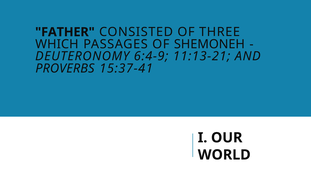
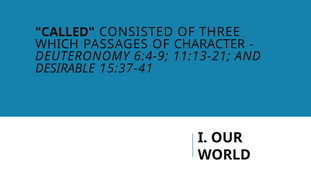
FATHER: FATHER -> CALLED
SHEMONEH: SHEMONEH -> CHARACTER
PROVERBS: PROVERBS -> DESIRABLE
